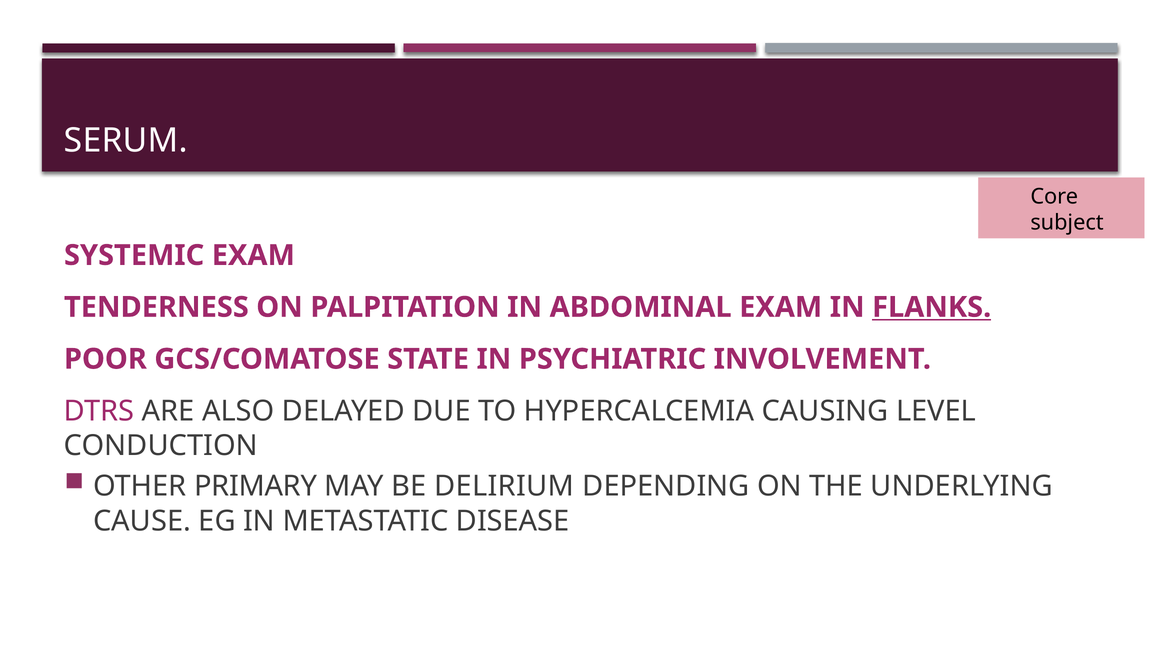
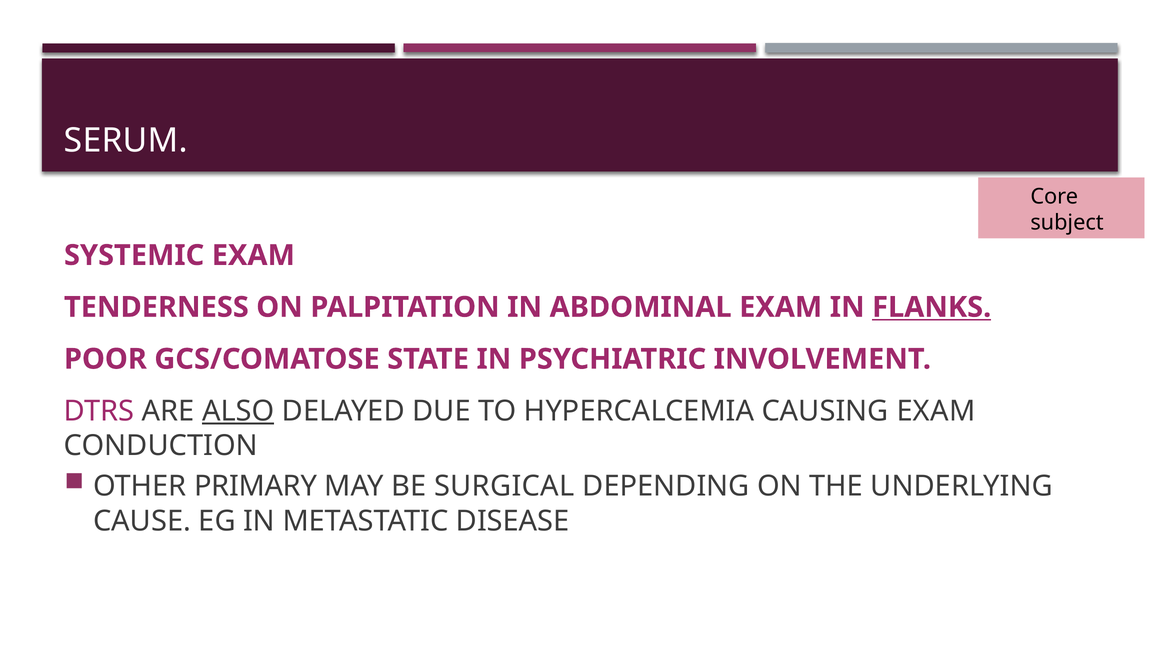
ALSO underline: none -> present
CAUSING LEVEL: LEVEL -> EXAM
DELIRIUM: DELIRIUM -> SURGICAL
